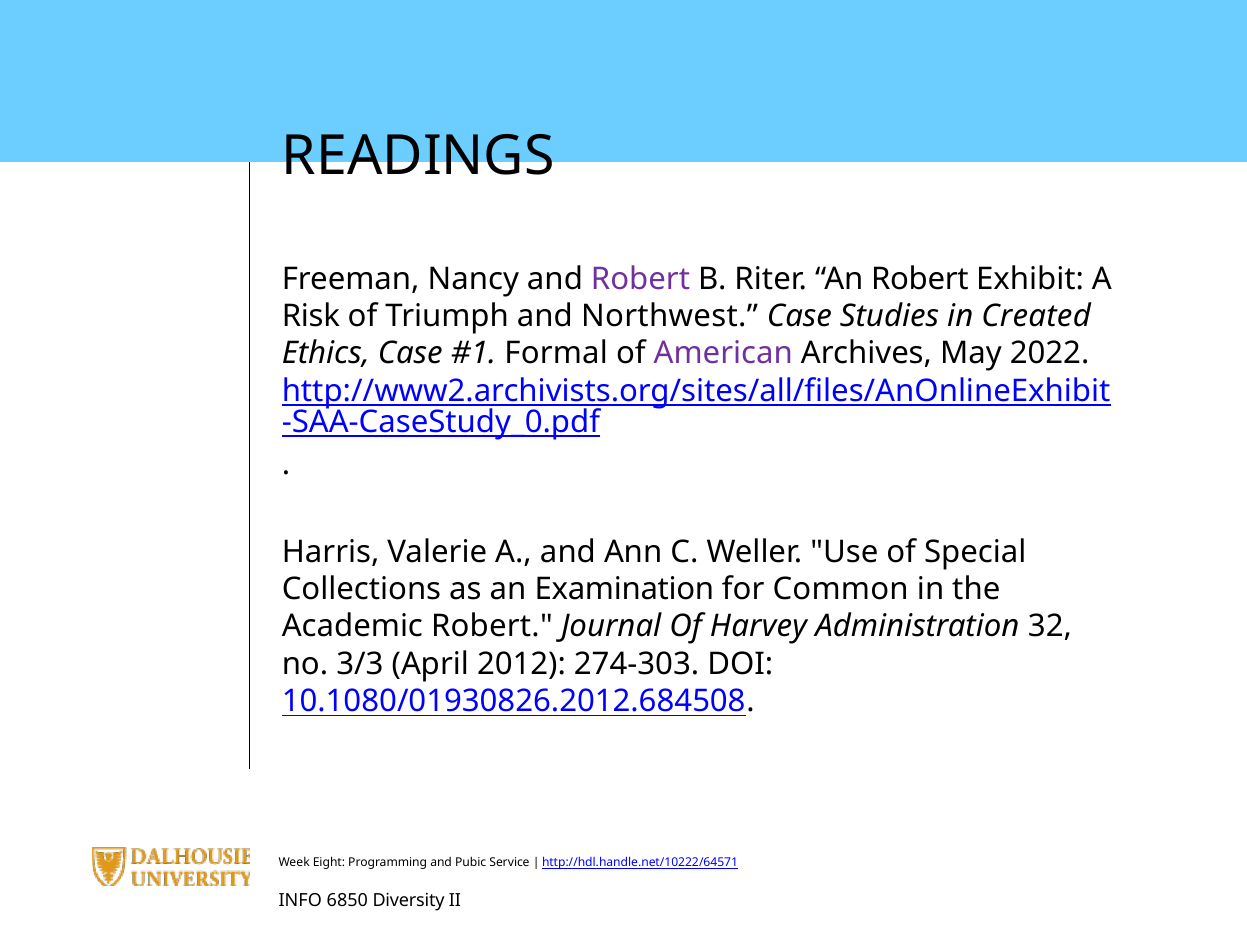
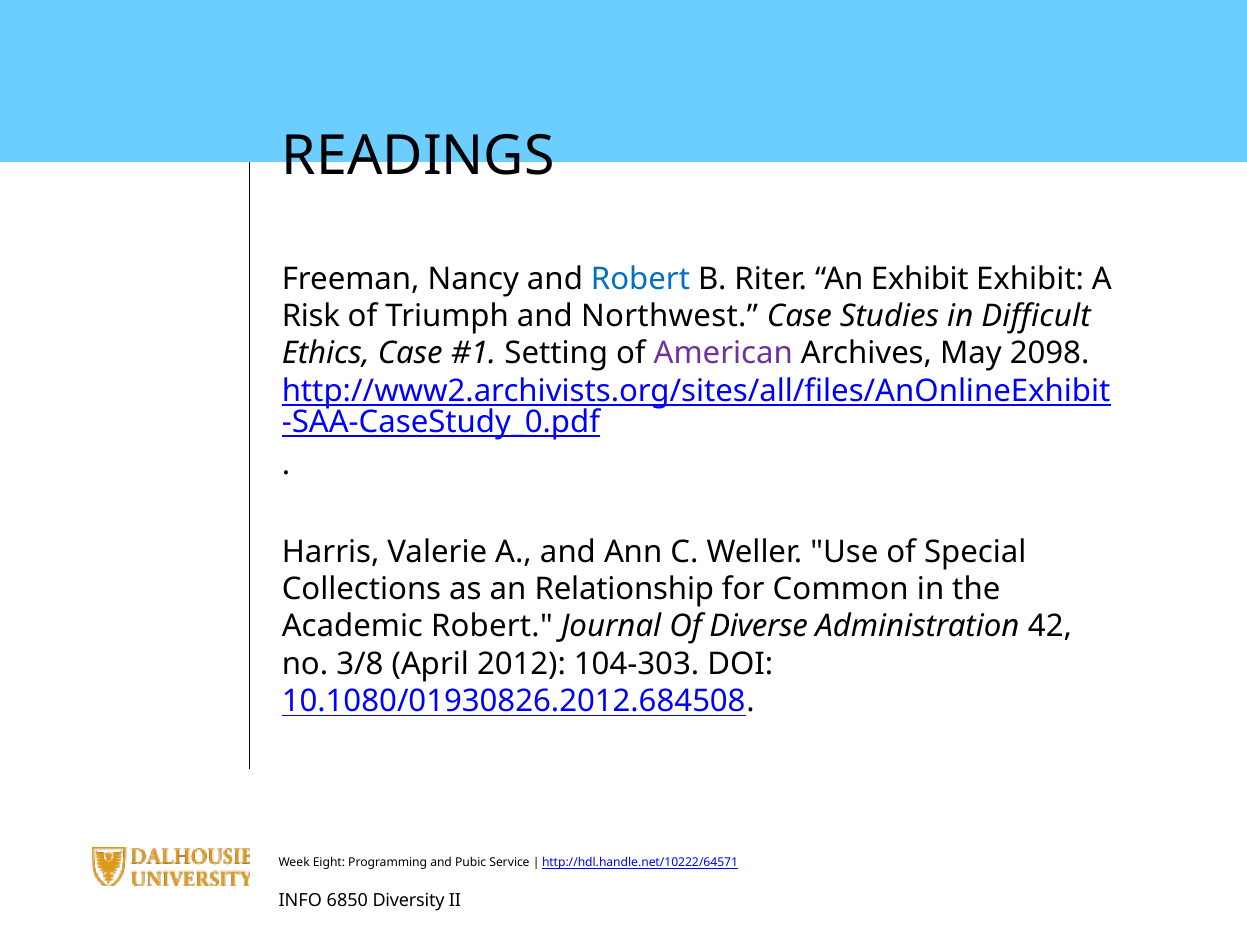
Robert at (641, 279) colour: purple -> blue
An Robert: Robert -> Exhibit
Created: Created -> Difficult
Formal: Formal -> Setting
2022: 2022 -> 2098
Examination: Examination -> Relationship
Harvey: Harvey -> Diverse
32: 32 -> 42
3/3: 3/3 -> 3/8
274-303: 274-303 -> 104-303
